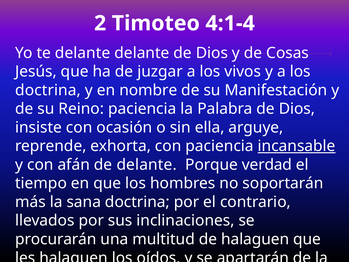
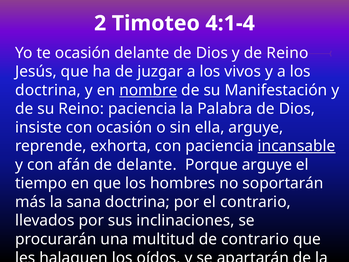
te delante: delante -> ocasión
de Cosas: Cosas -> Reino
nombre underline: none -> present
Porque verdad: verdad -> arguye
de halaguen: halaguen -> contrario
